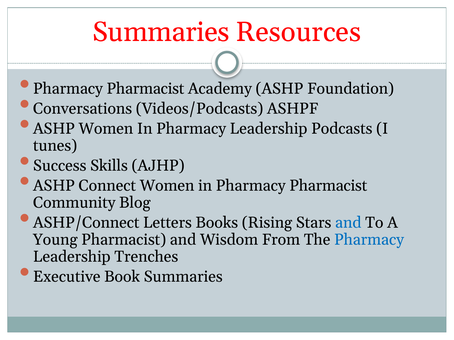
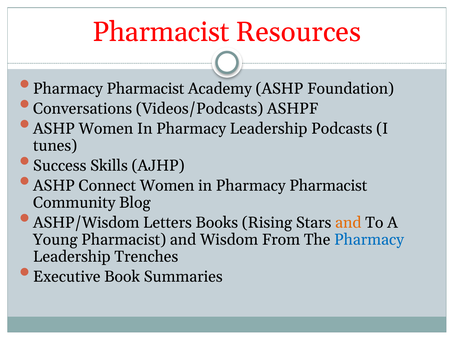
Summaries at (161, 32): Summaries -> Pharmacist
ASHP/Connect: ASHP/Connect -> ASHP/Wisdom
and at (348, 223) colour: blue -> orange
